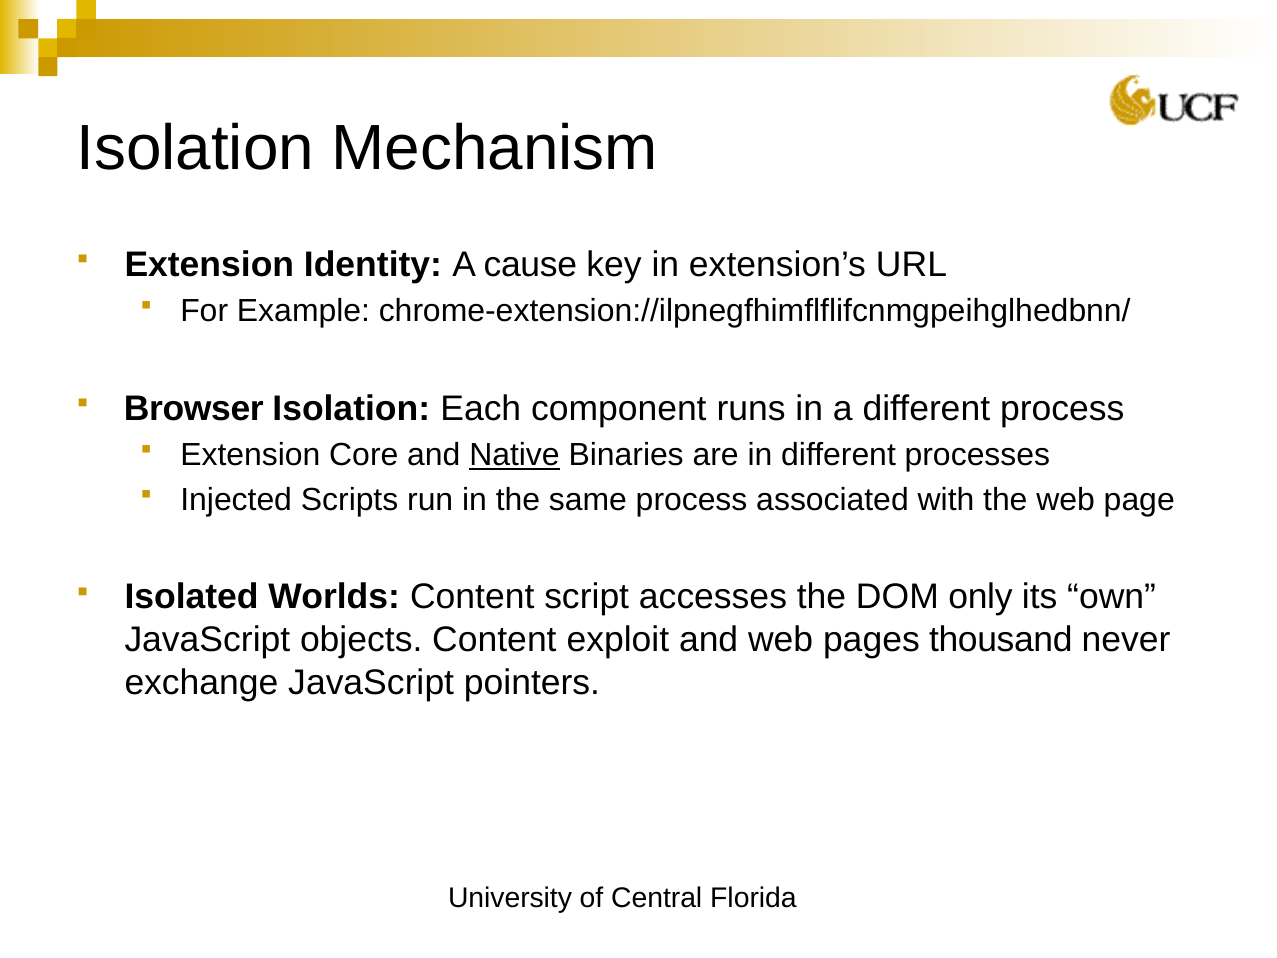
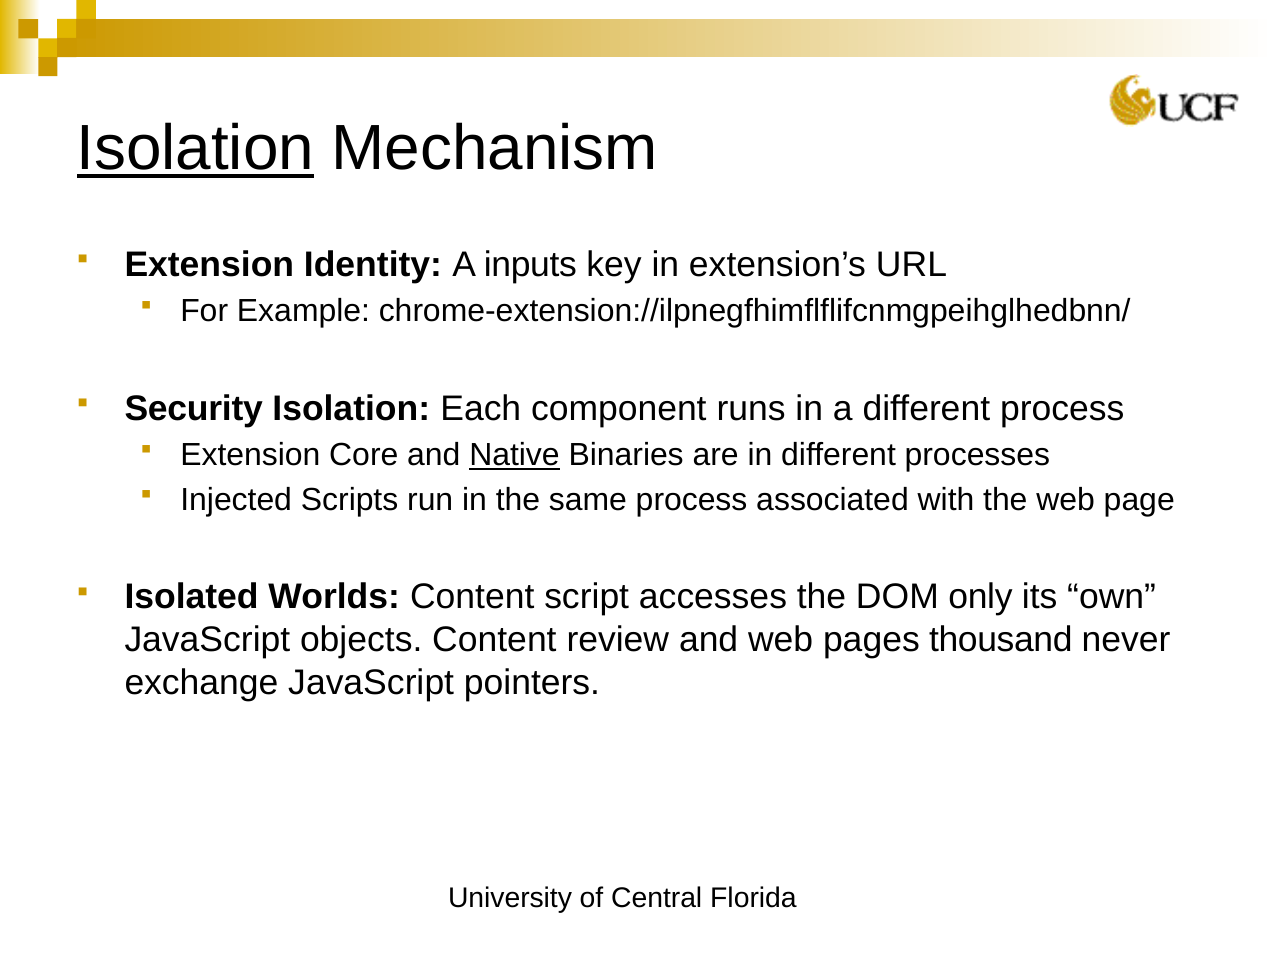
Isolation at (195, 148) underline: none -> present
cause: cause -> inputs
Browser: Browser -> Security
exploit: exploit -> review
